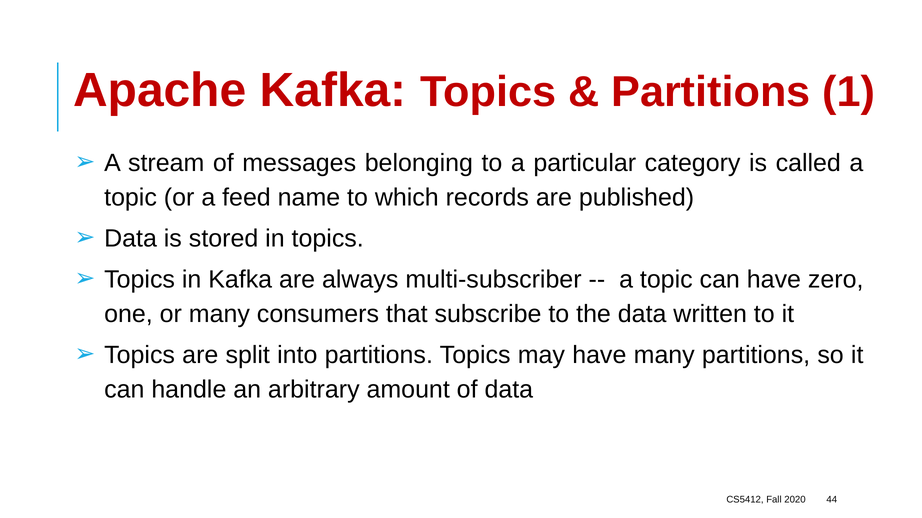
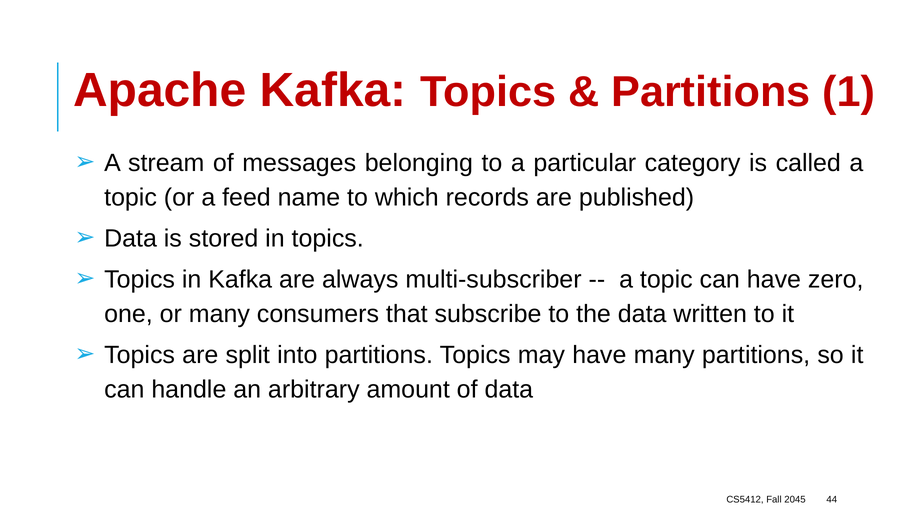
2020: 2020 -> 2045
